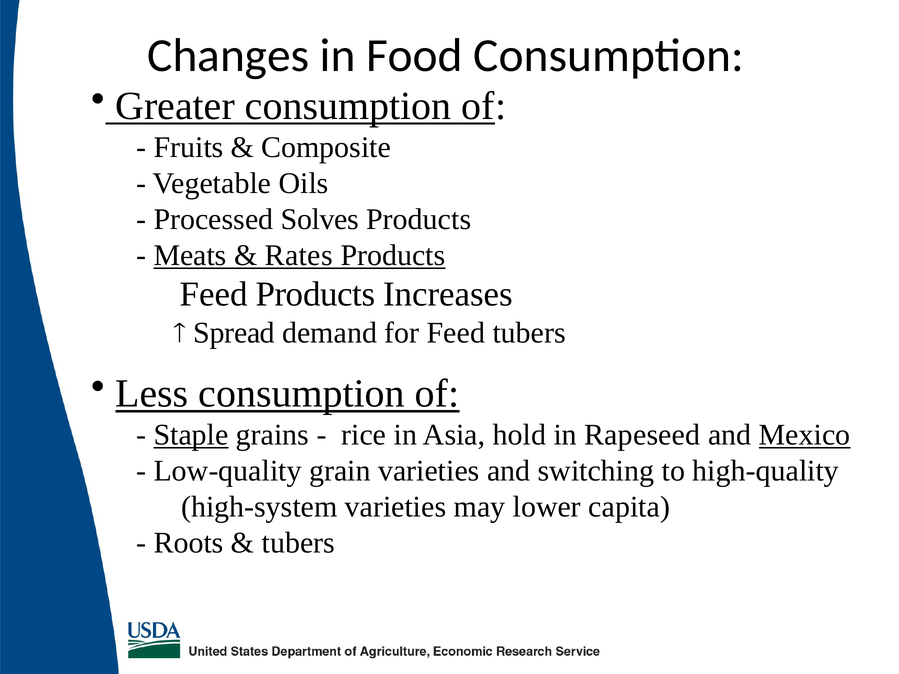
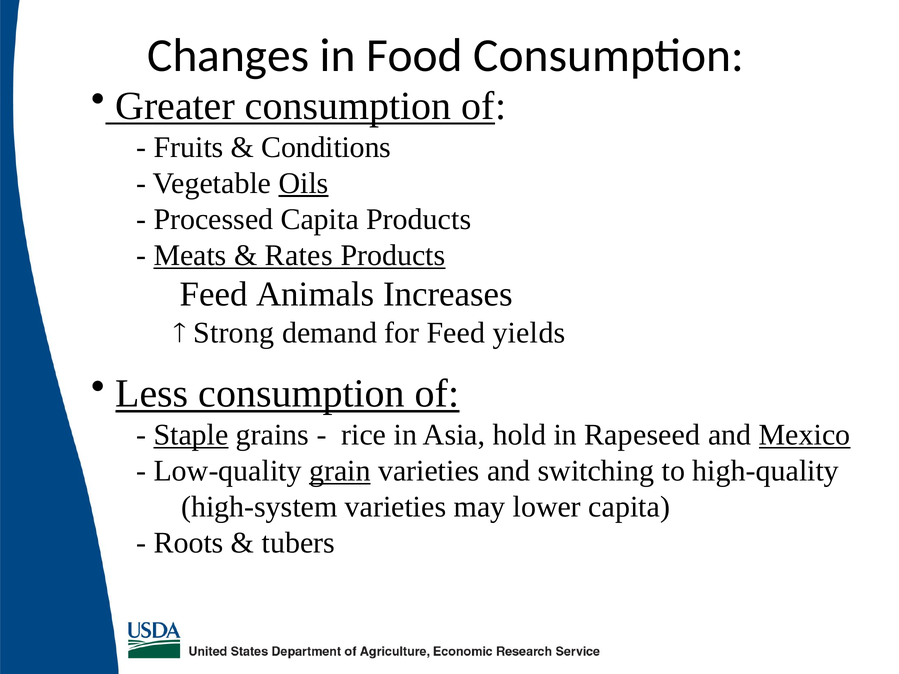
Composite: Composite -> Conditions
Oils underline: none -> present
Processed Solves: Solves -> Capita
Feed Products: Products -> Animals
Spread: Spread -> Strong
Feed tubers: tubers -> yields
grain underline: none -> present
